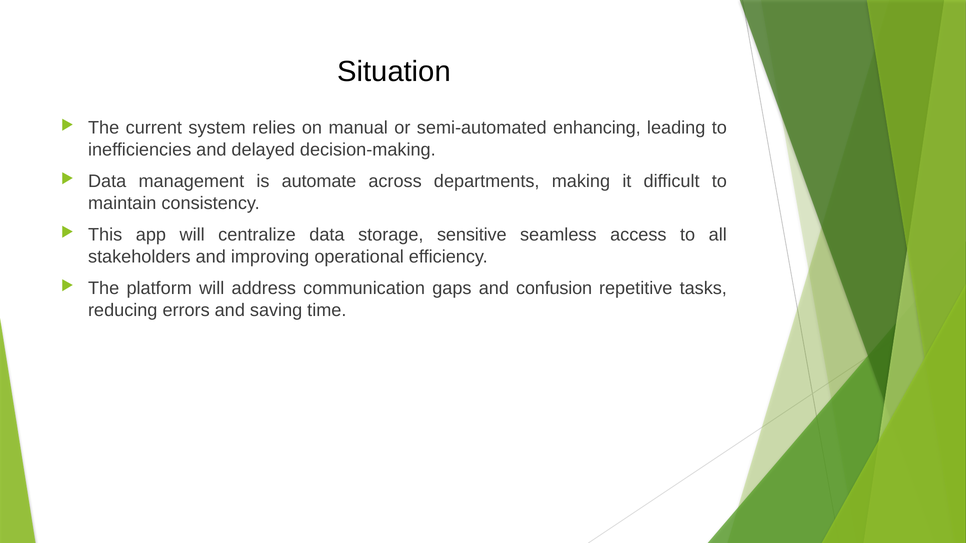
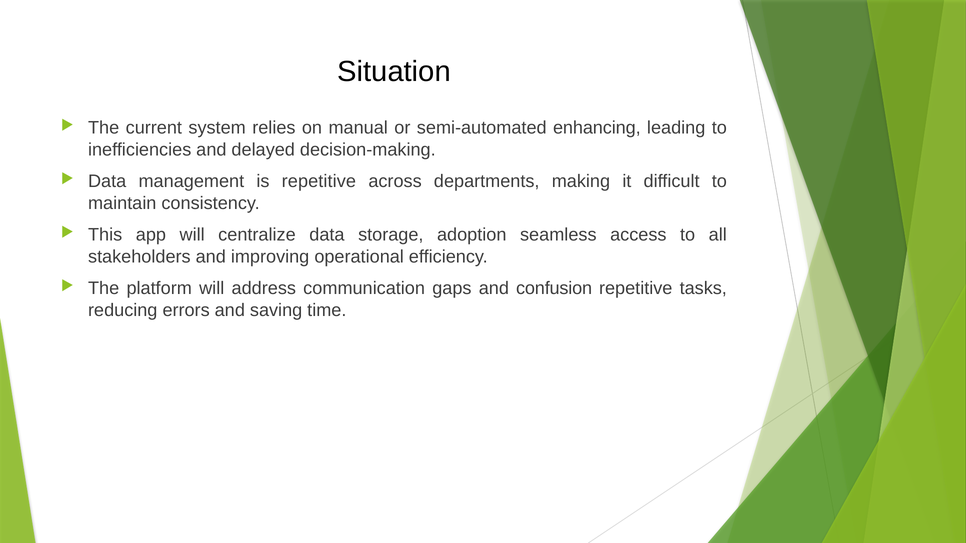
is automate: automate -> repetitive
sensitive: sensitive -> adoption
